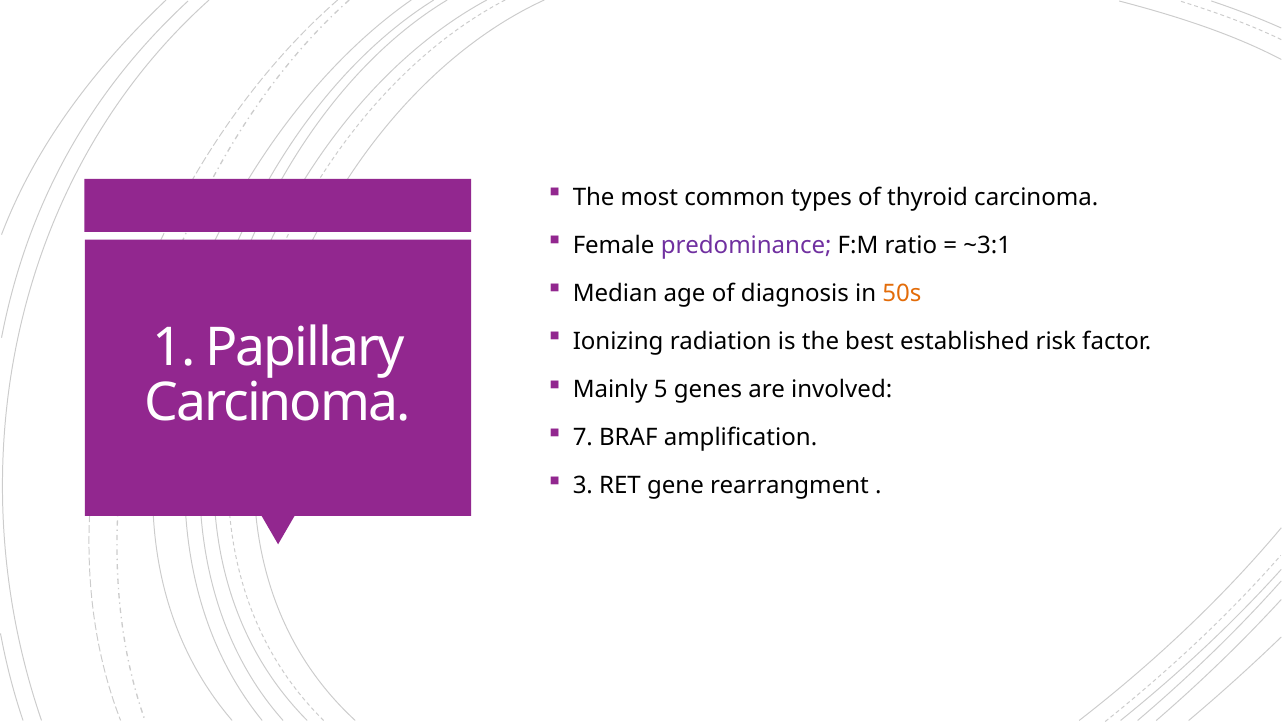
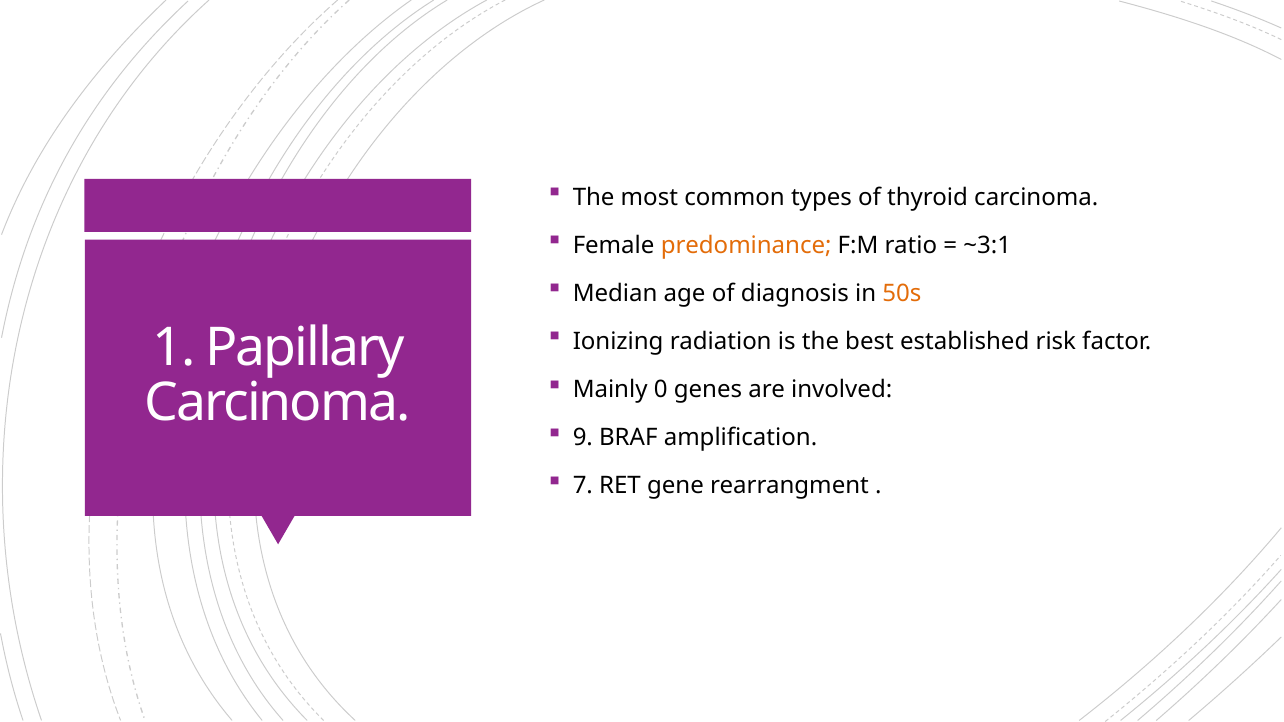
predominance colour: purple -> orange
5: 5 -> 0
7: 7 -> 9
3: 3 -> 7
